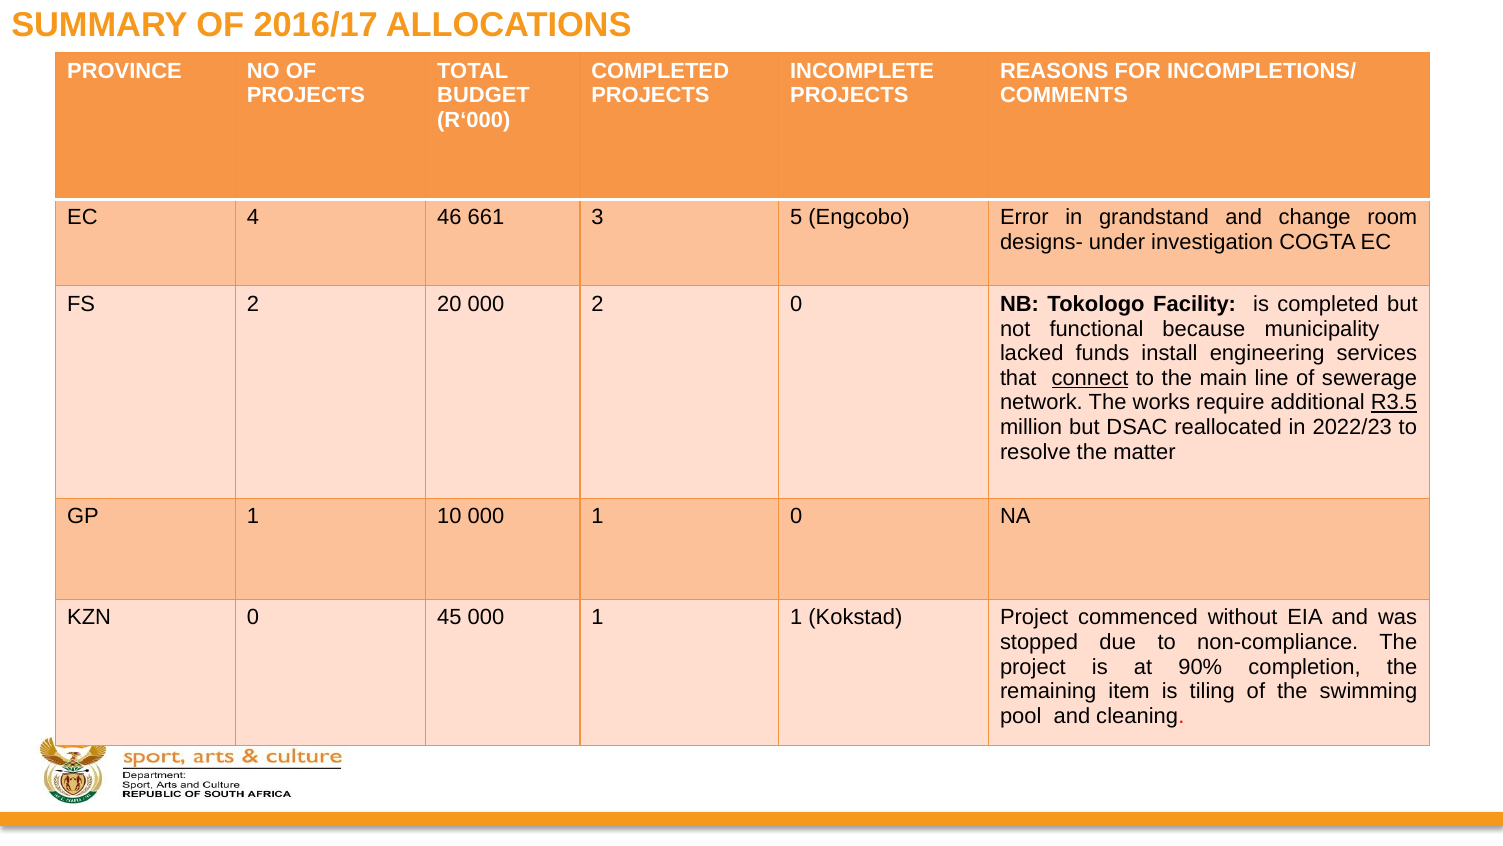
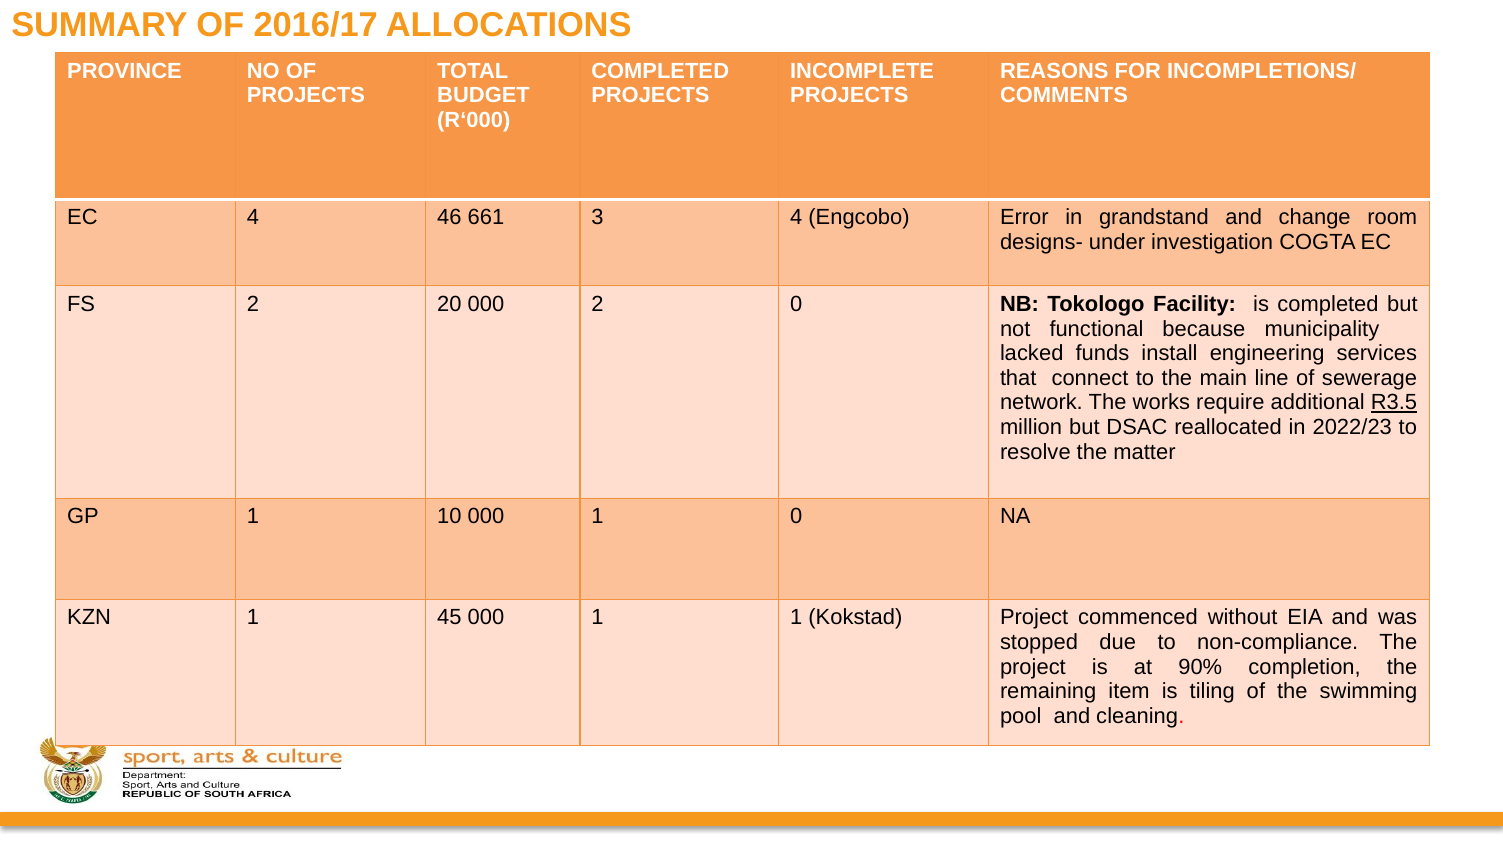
3 5: 5 -> 4
connect underline: present -> none
KZN 0: 0 -> 1
